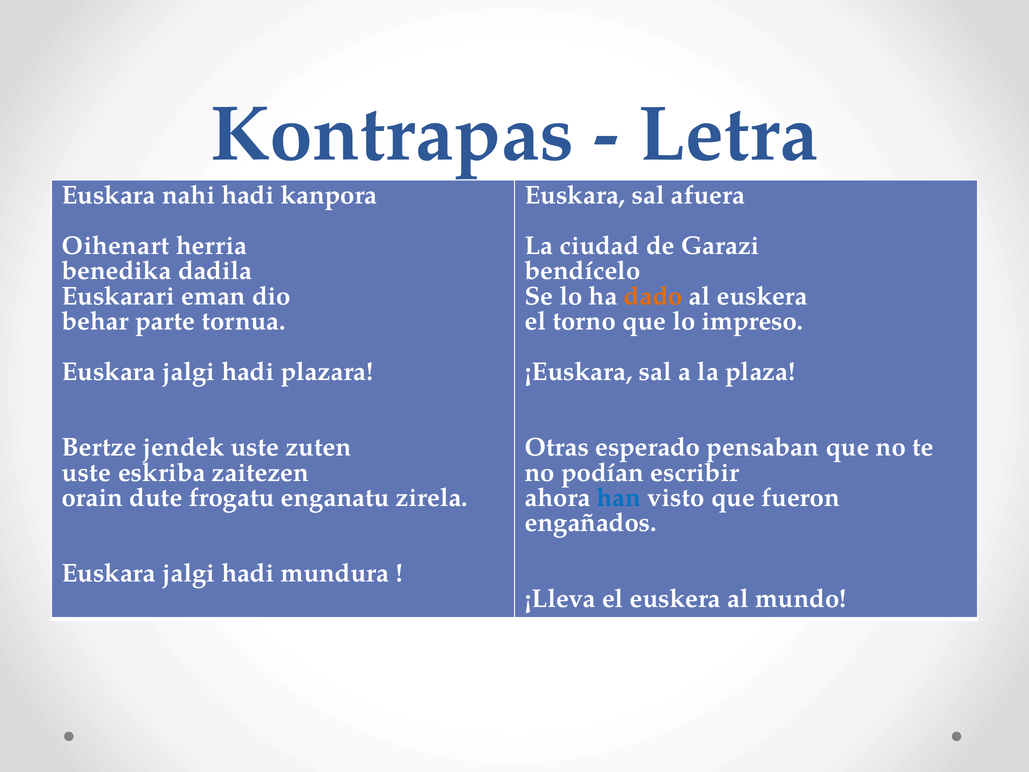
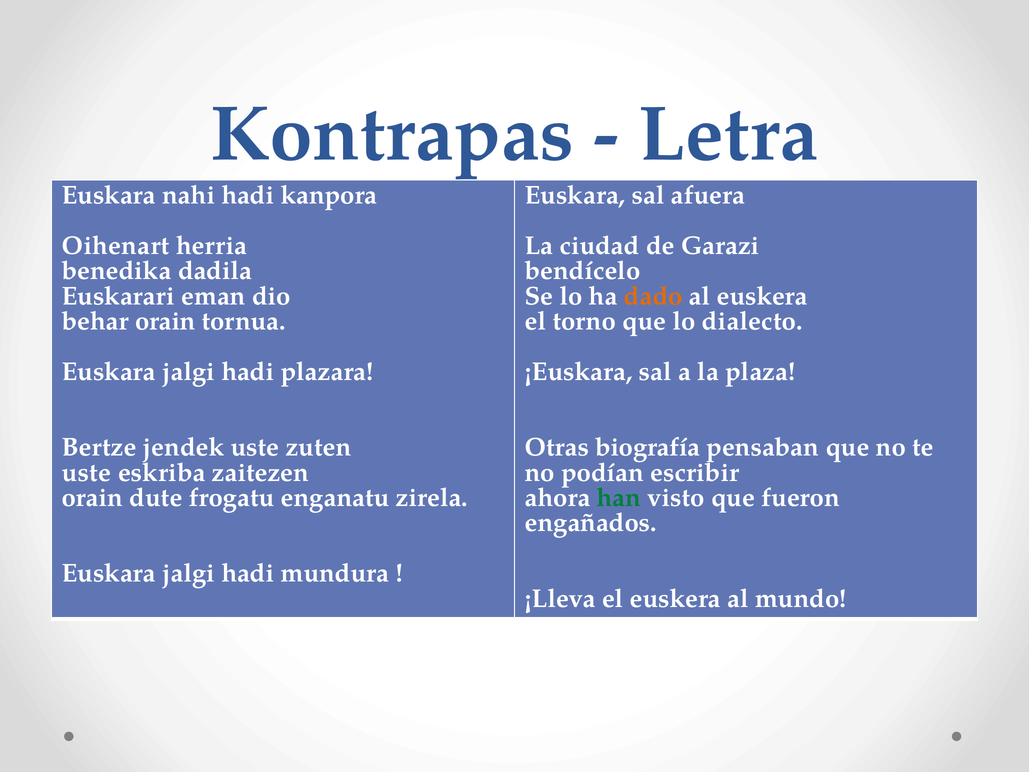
behar parte: parte -> orain
impreso: impreso -> dialecto
esperado: esperado -> biografía
han colour: blue -> green
